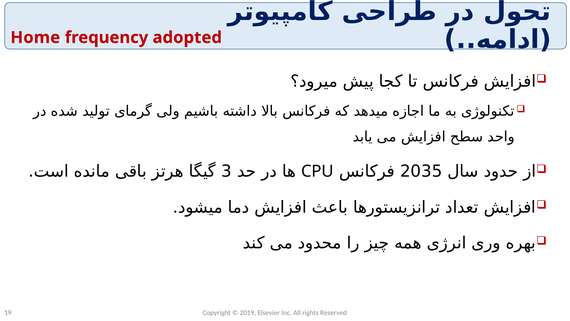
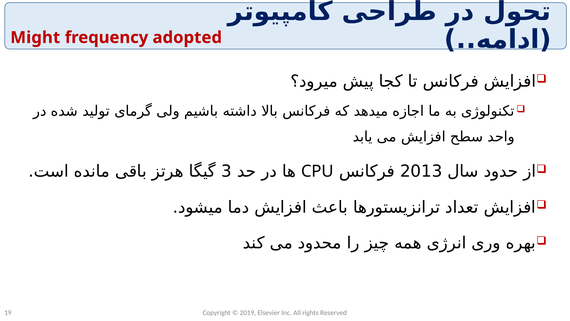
Home: Home -> Might
2035: 2035 -> 2013
